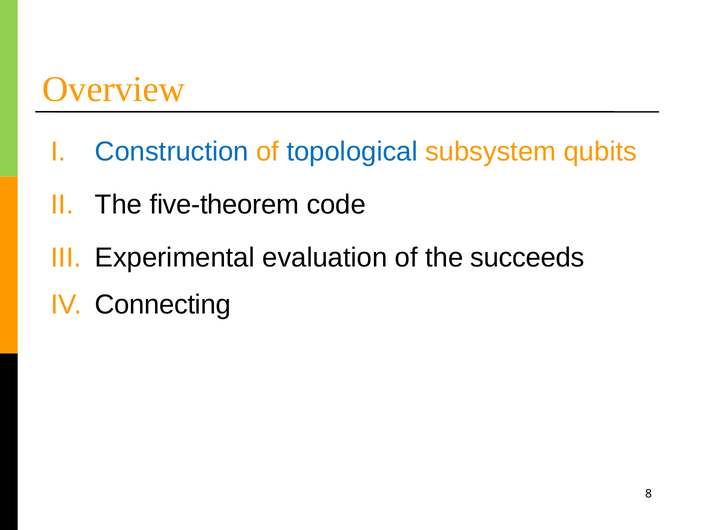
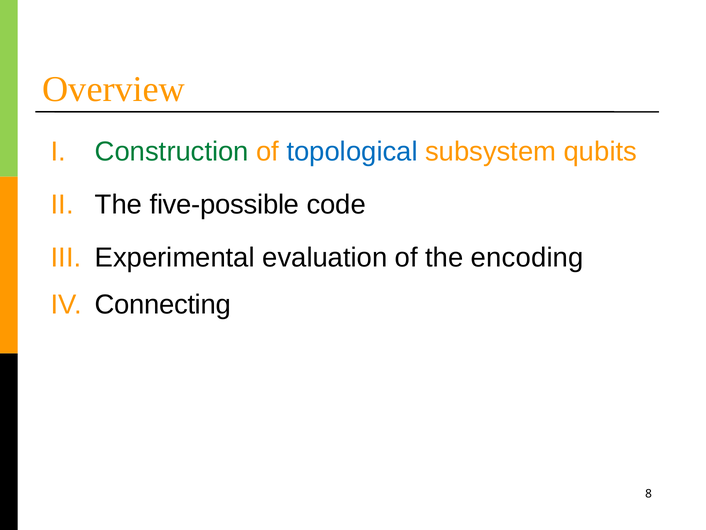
Construction colour: blue -> green
five-theorem: five-theorem -> five-possible
succeeds: succeeds -> encoding
